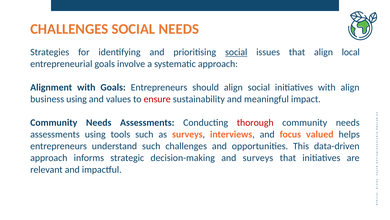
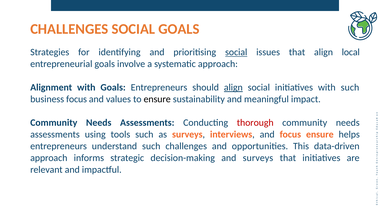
SOCIAL NEEDS: NEEDS -> GOALS
align at (233, 87) underline: none -> present
with align: align -> such
business using: using -> focus
ensure at (157, 99) colour: red -> black
focus valued: valued -> ensure
